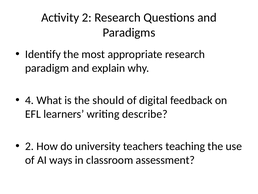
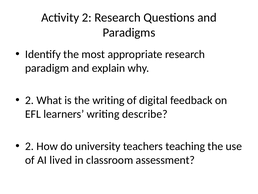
4 at (30, 100): 4 -> 2
the should: should -> writing
ways: ways -> lived
